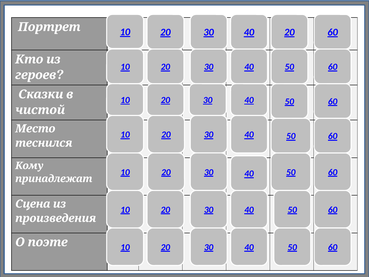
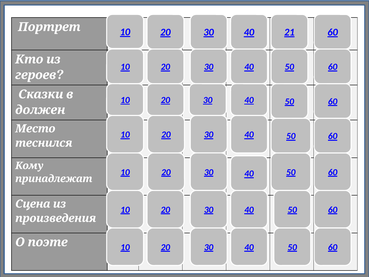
40 20: 20 -> 21
чистой: чистой -> должен
